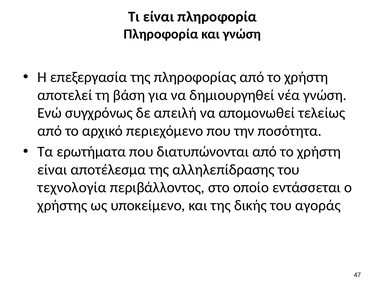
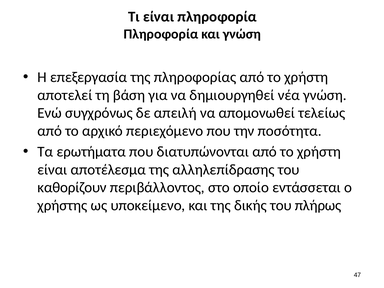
τεχνολογία: τεχνολογία -> καθορίζουν
αγοράς: αγοράς -> πλήρως
